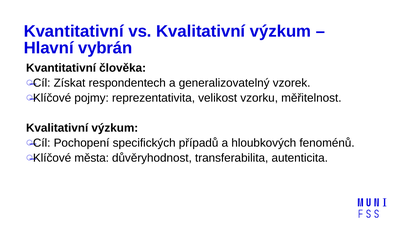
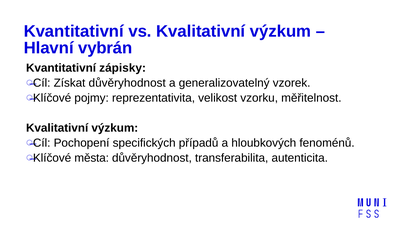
člověka: člověka -> zápisky
Získat respondentech: respondentech -> důvěryhodnost
